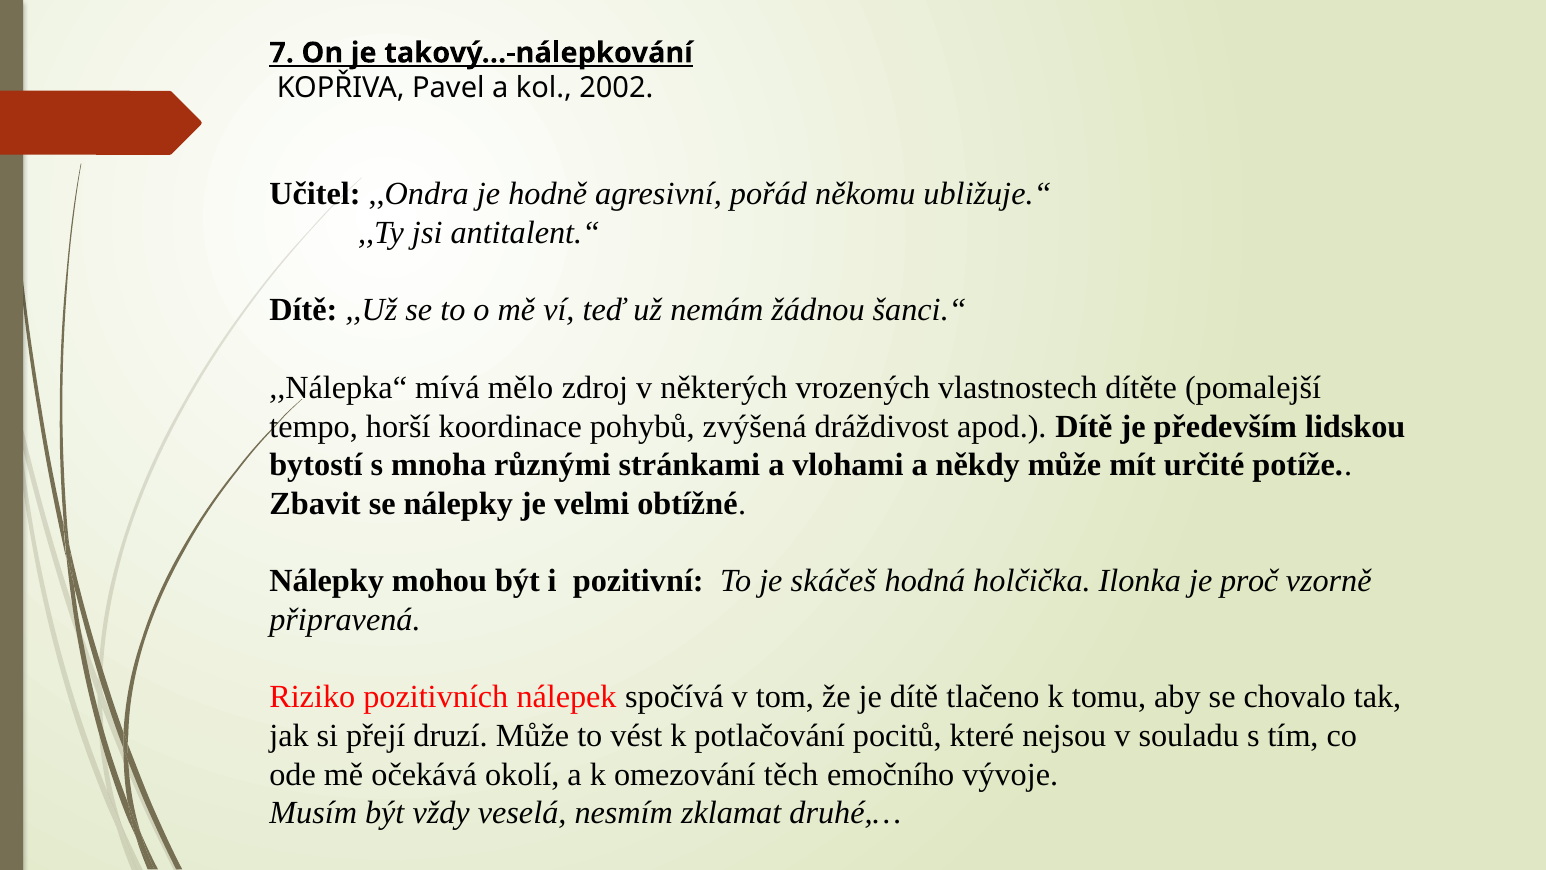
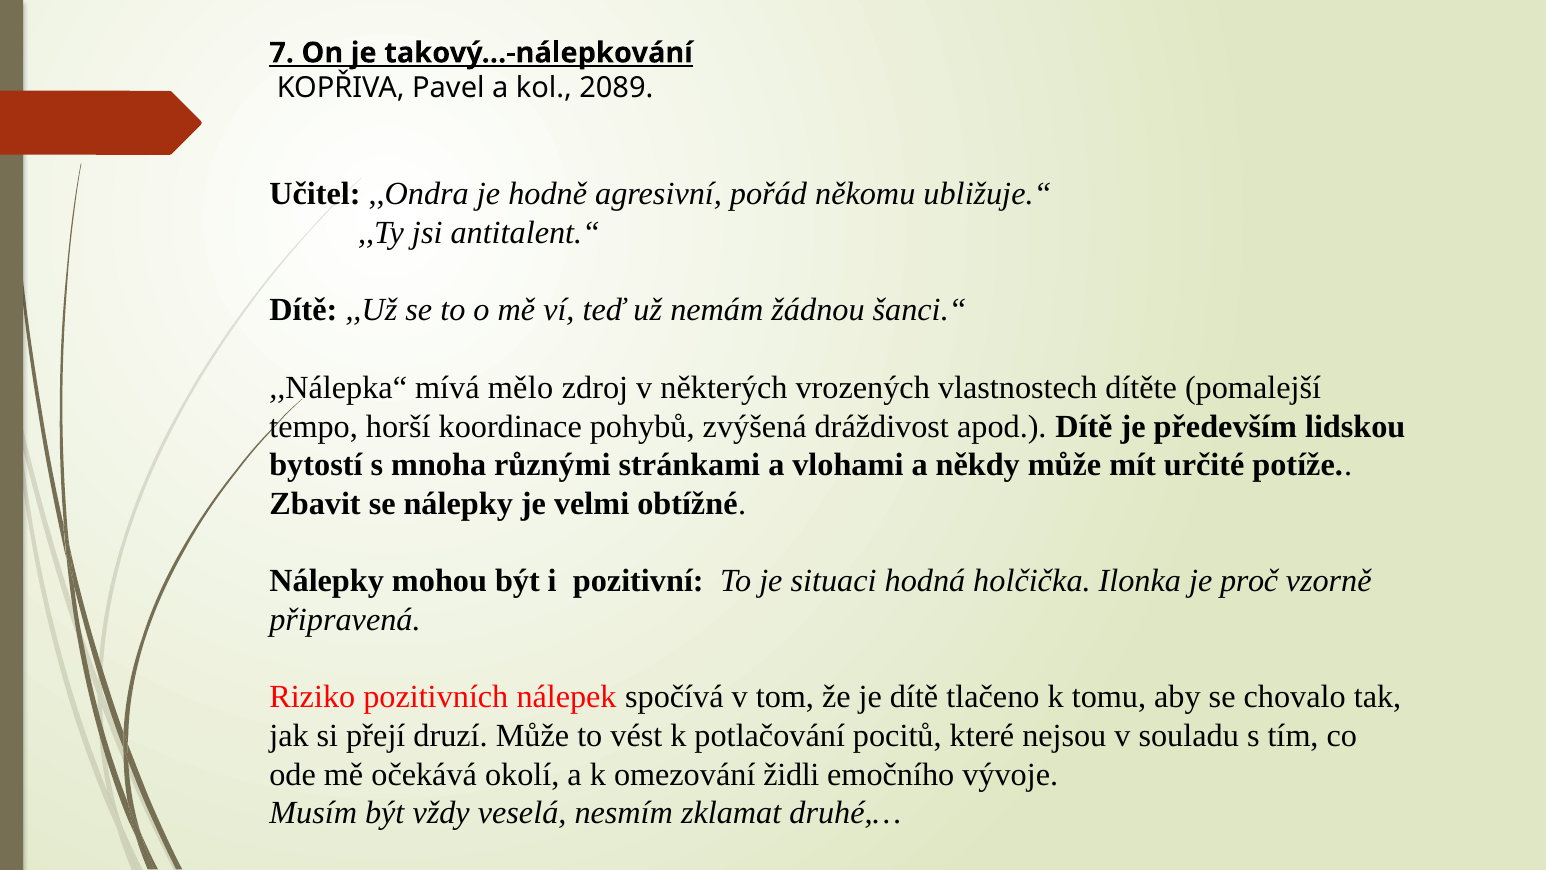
2002: 2002 -> 2089
skáčeš: skáčeš -> situaci
těch: těch -> židli
